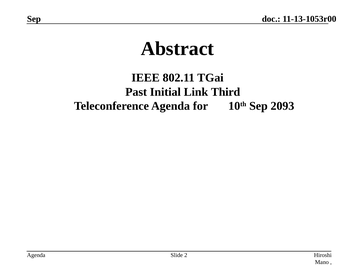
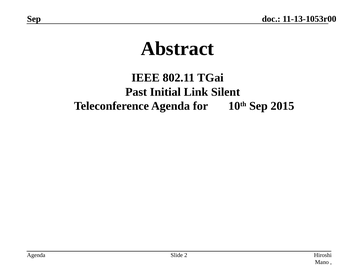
Third: Third -> Silent
2093: 2093 -> 2015
